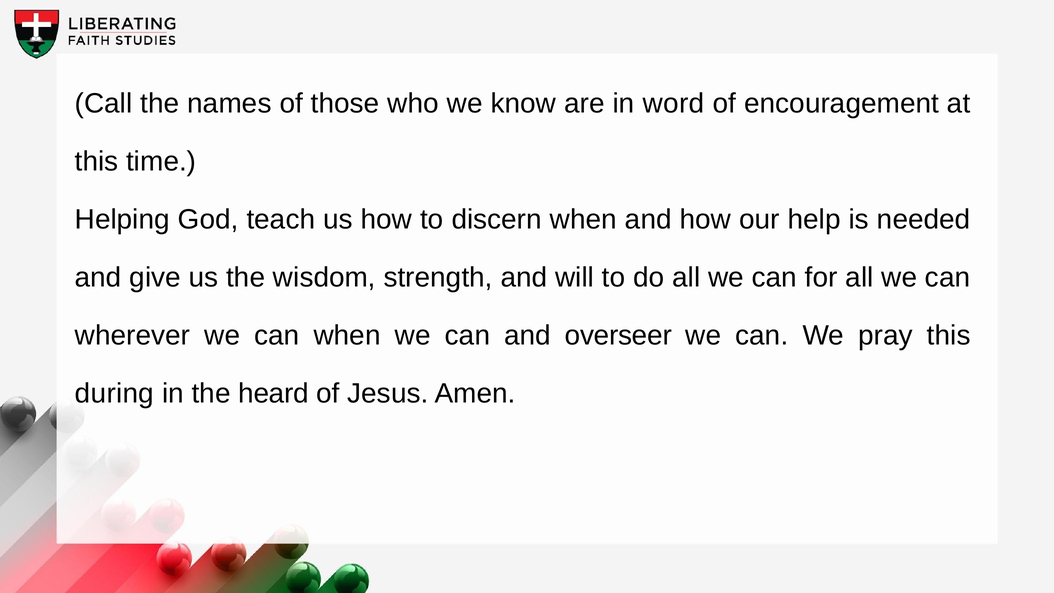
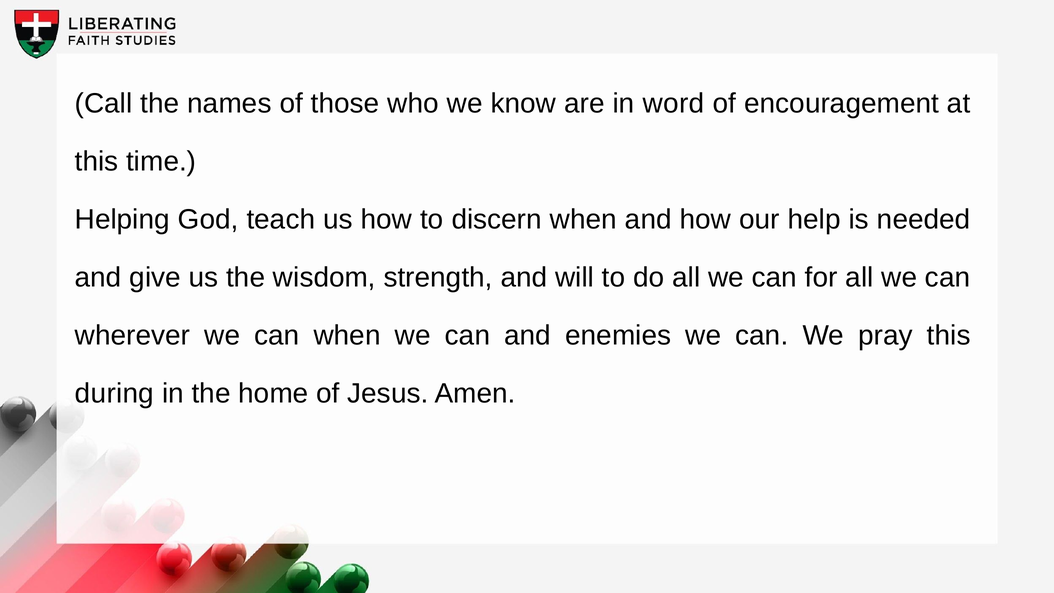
overseer: overseer -> enemies
heard: heard -> home
